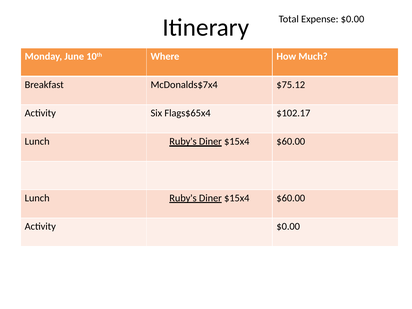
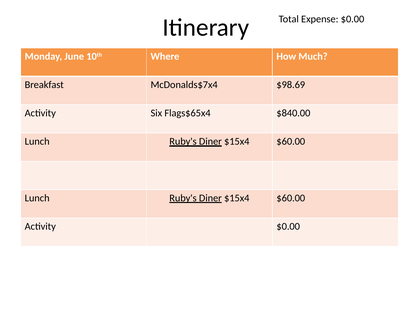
$75.12: $75.12 -> $98.69
$102.17: $102.17 -> $840.00
